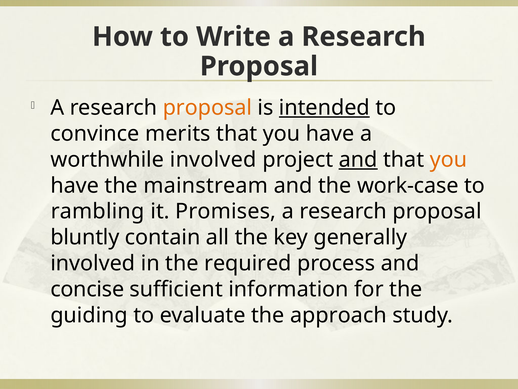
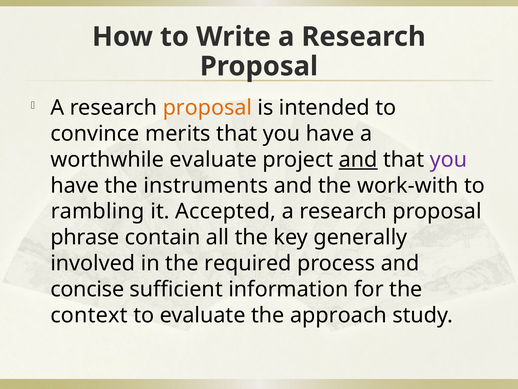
intended underline: present -> none
worthwhile involved: involved -> evaluate
you at (448, 159) colour: orange -> purple
mainstream: mainstream -> instruments
work-case: work-case -> work-with
Promises: Promises -> Accepted
bluntly: bluntly -> phrase
guiding: guiding -> context
